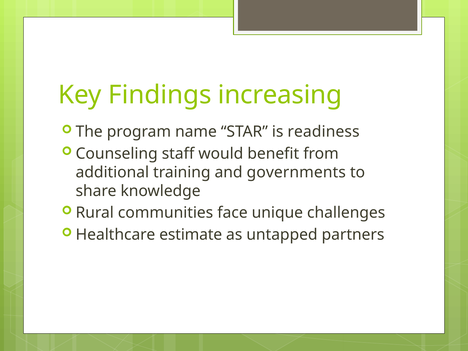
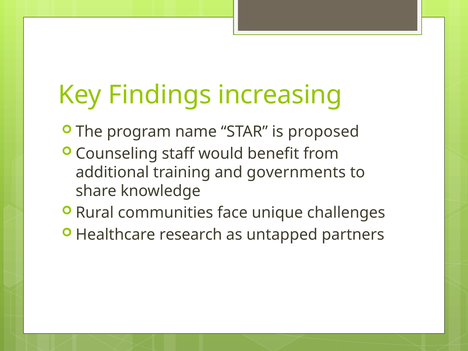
readiness: readiness -> proposed
estimate: estimate -> research
